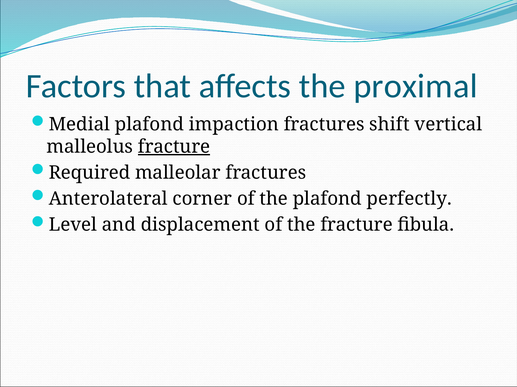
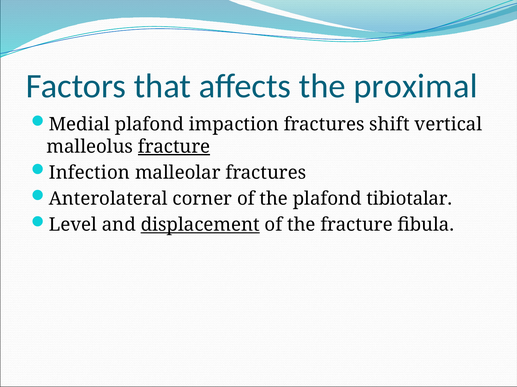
Required: Required -> Infection
perfectly: perfectly -> tibiotalar
displacement underline: none -> present
